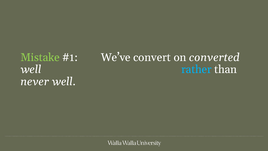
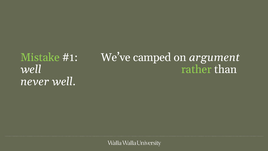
convert: convert -> camped
converted: converted -> argument
rather colour: light blue -> light green
